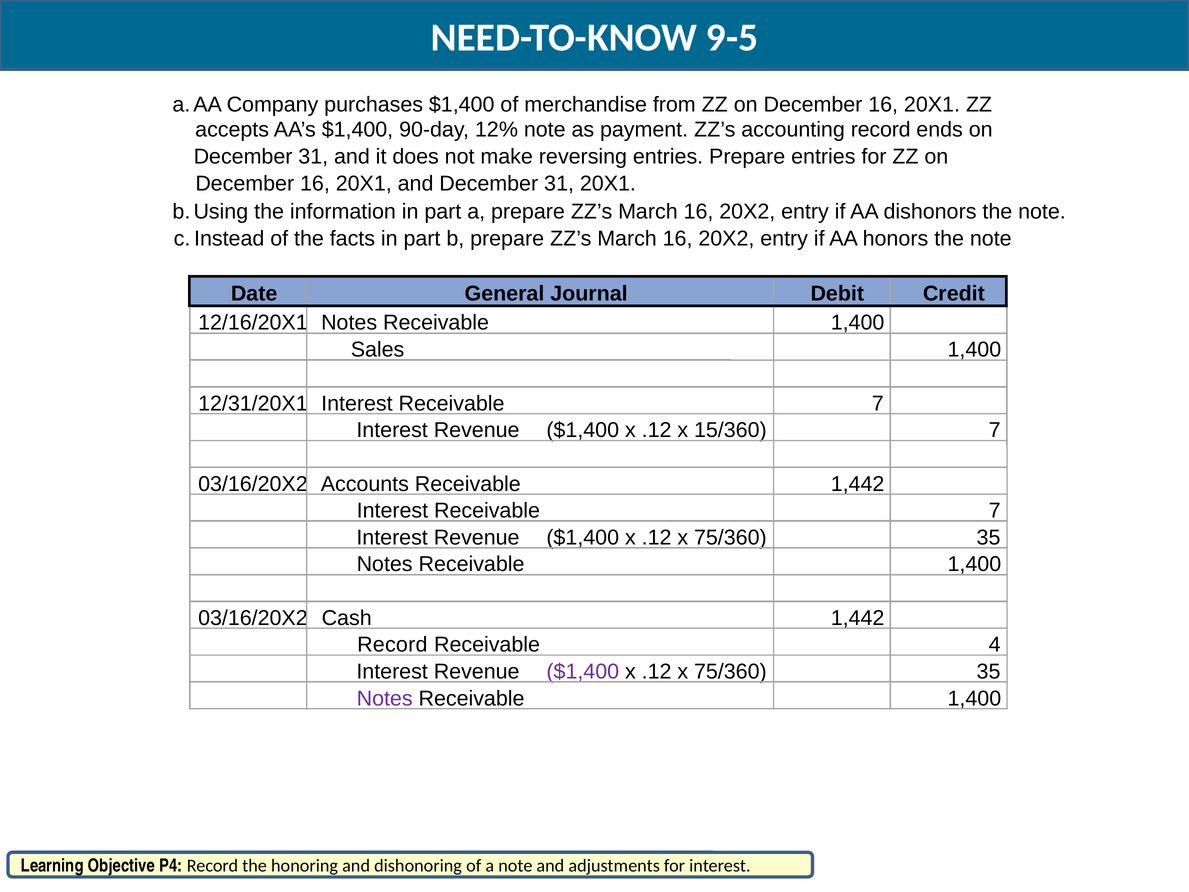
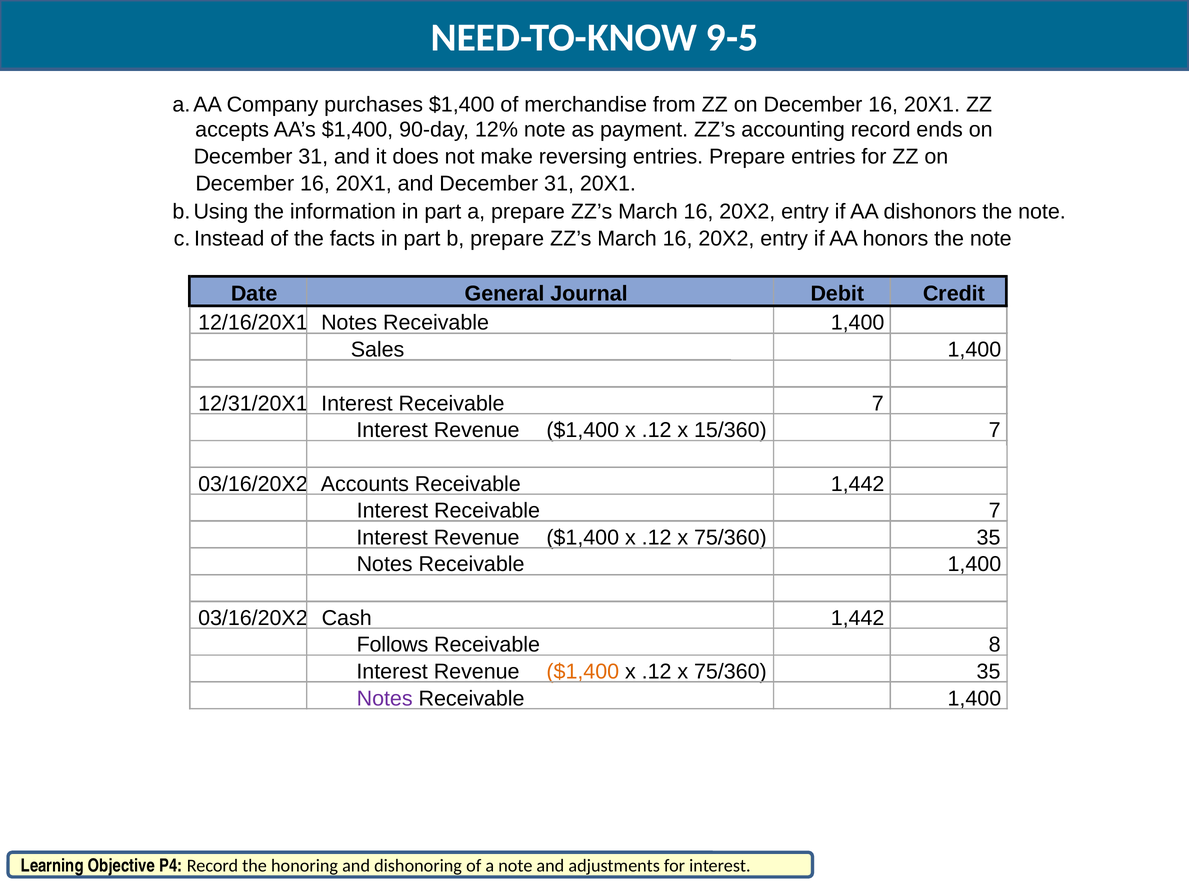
Record at (392, 645): Record -> Follows
4: 4 -> 8
$1,400 at (583, 671) colour: purple -> orange
